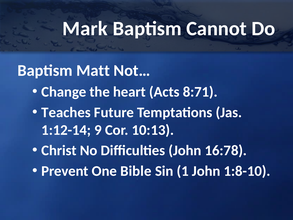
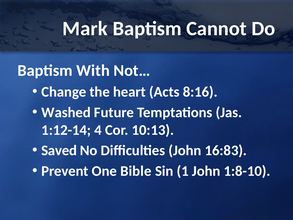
Matt: Matt -> With
8:71: 8:71 -> 8:16
Teaches: Teaches -> Washed
9: 9 -> 4
Christ: Christ -> Saved
16:78: 16:78 -> 16:83
